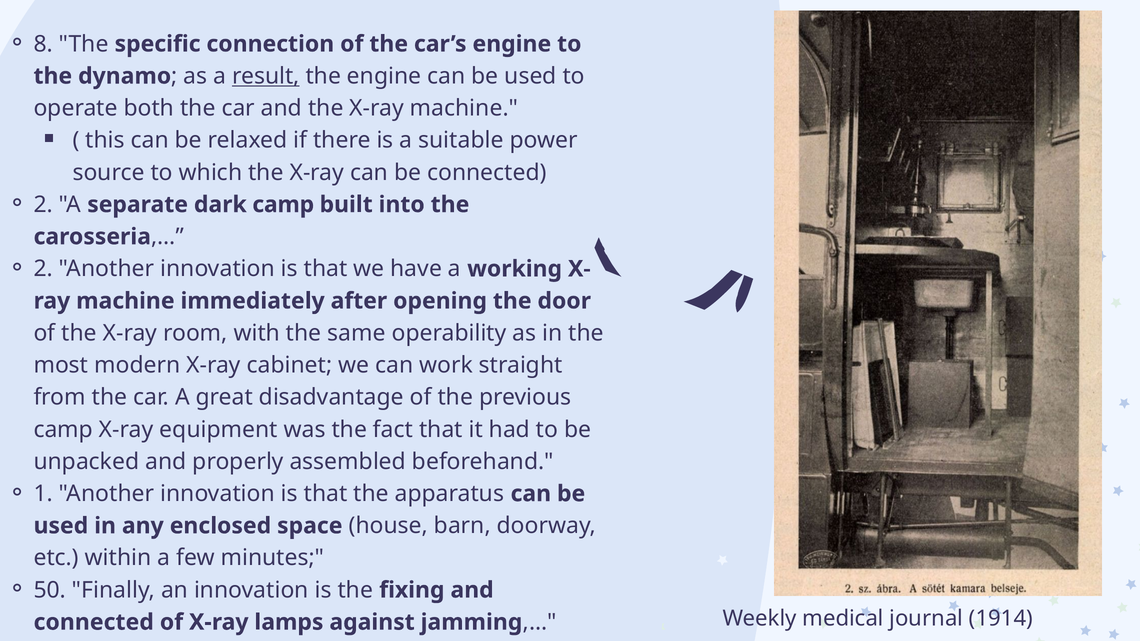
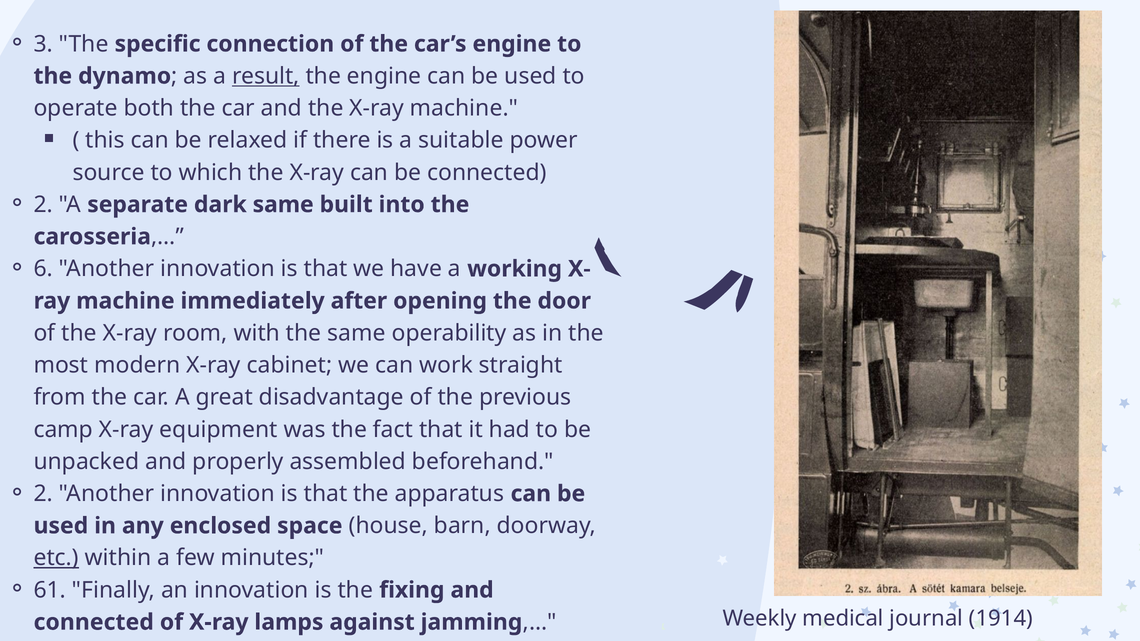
8: 8 -> 3
dark camp: camp -> same
2 at (43, 269): 2 -> 6
1 at (43, 494): 1 -> 2
etc underline: none -> present
50: 50 -> 61
